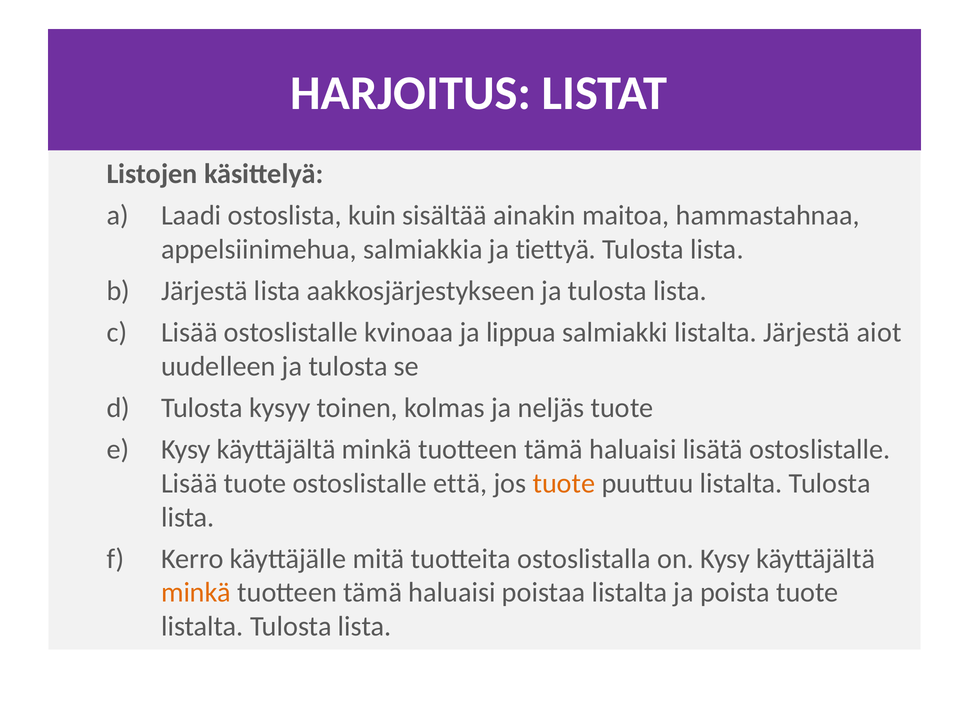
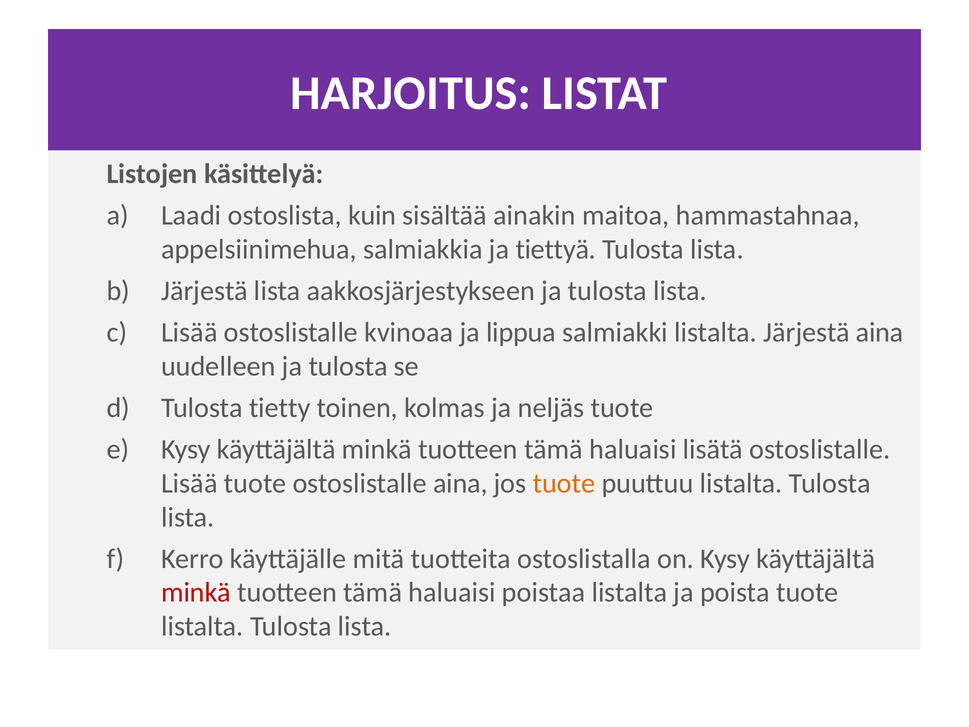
Järjestä aiot: aiot -> aina
kysyy: kysyy -> tietty
ostoslistalle että: että -> aina
minkä at (196, 592) colour: orange -> red
